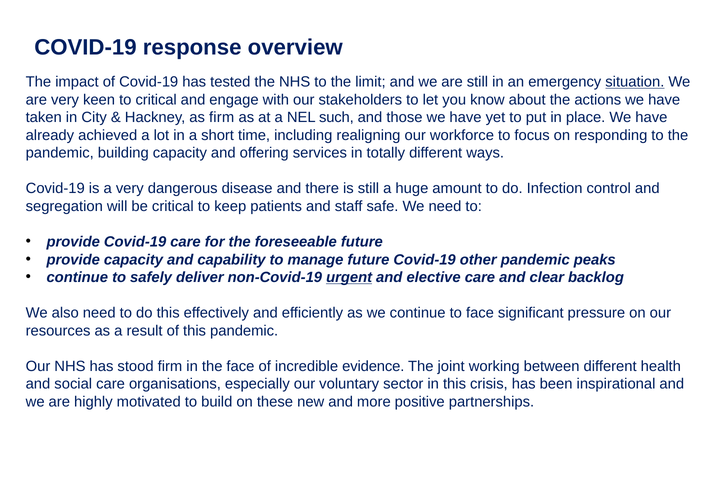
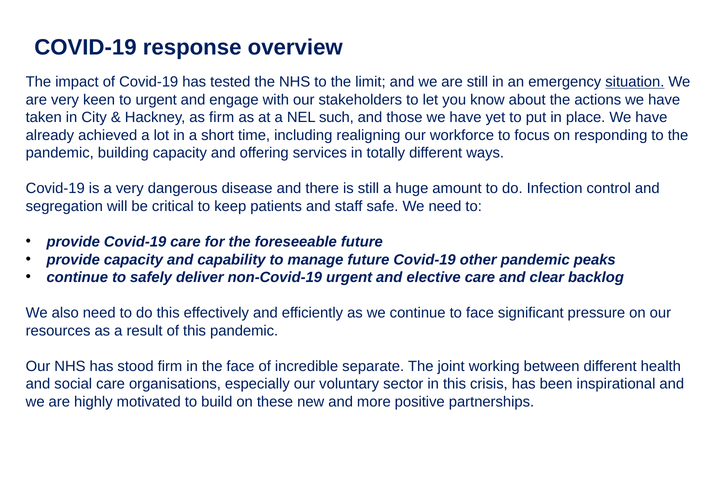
to critical: critical -> urgent
urgent at (349, 277) underline: present -> none
evidence: evidence -> separate
